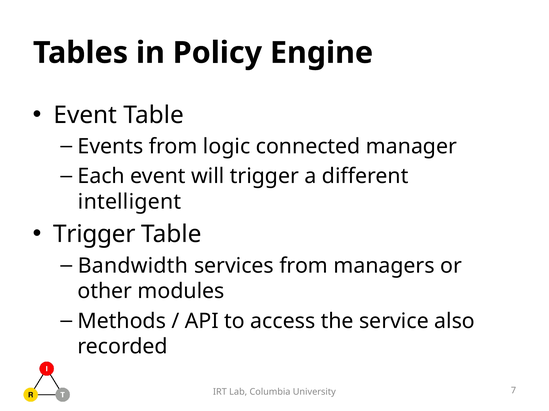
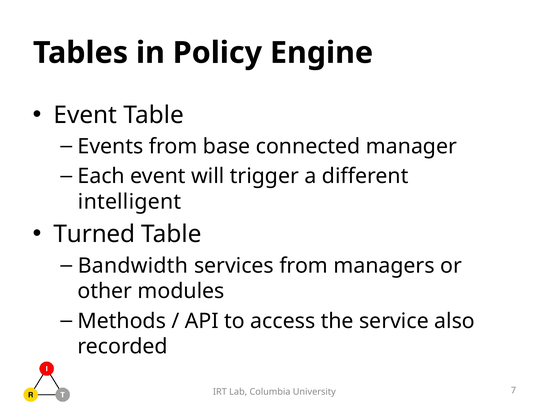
logic: logic -> base
Trigger at (94, 235): Trigger -> Turned
